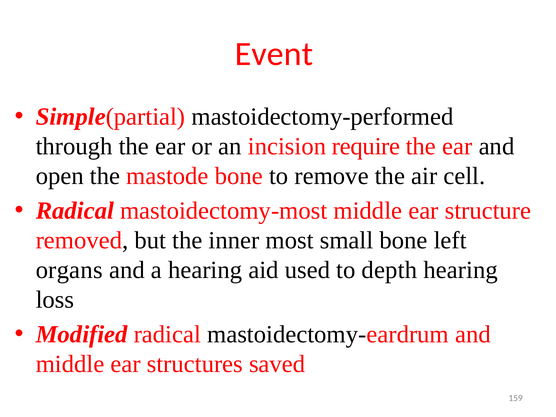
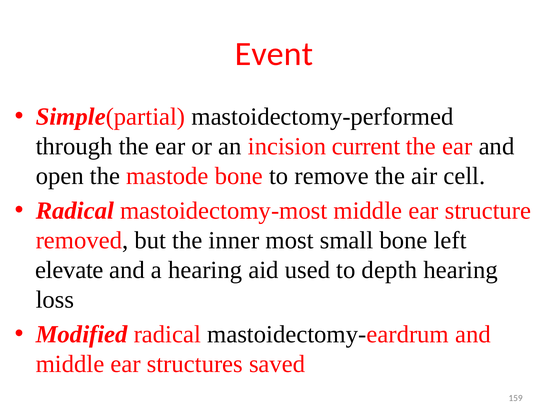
require: require -> current
organs: organs -> elevate
